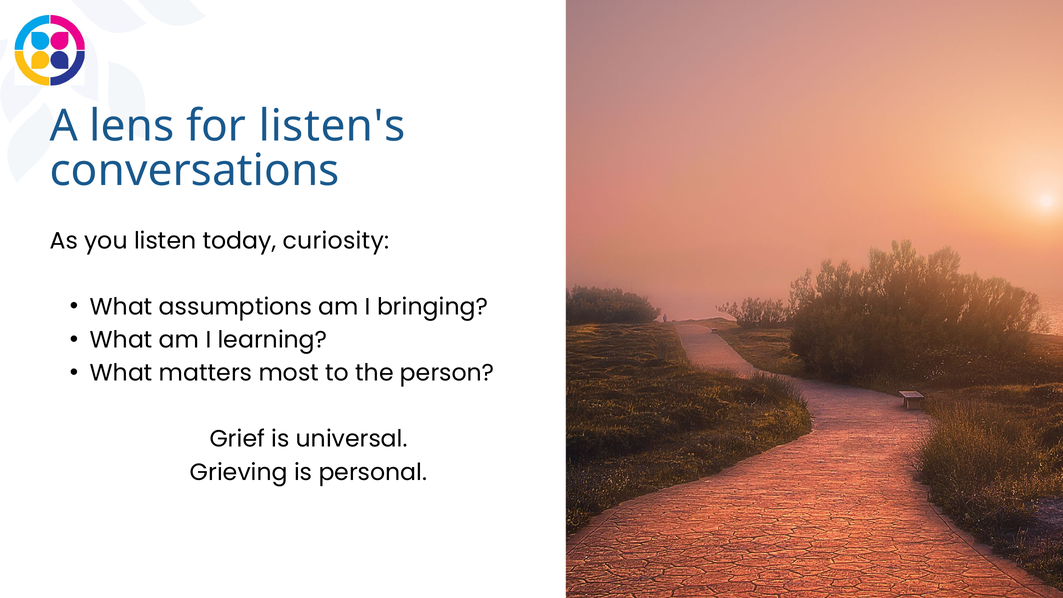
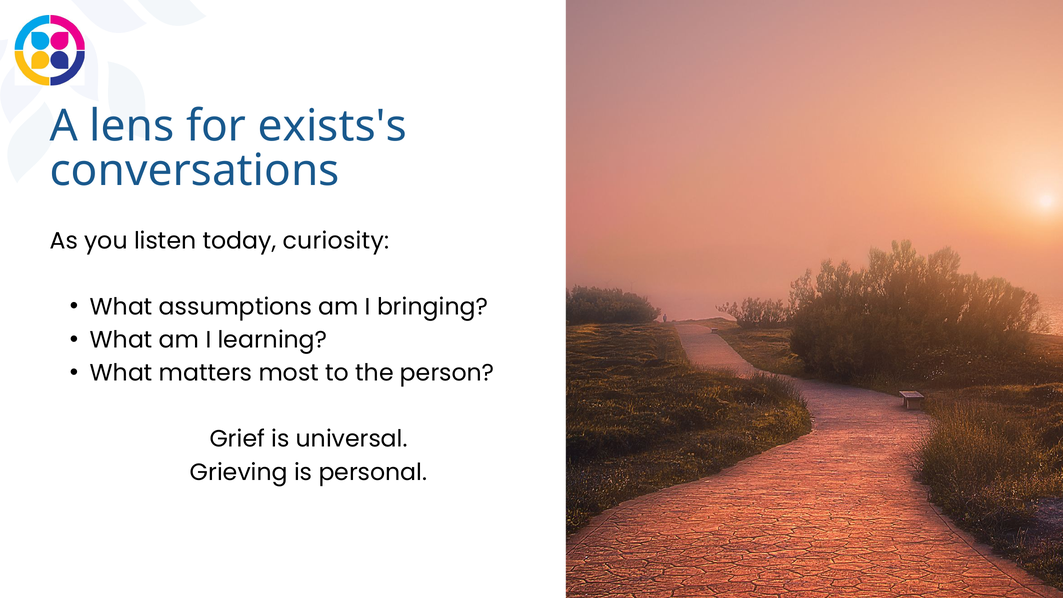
listen's: listen's -> exists's
